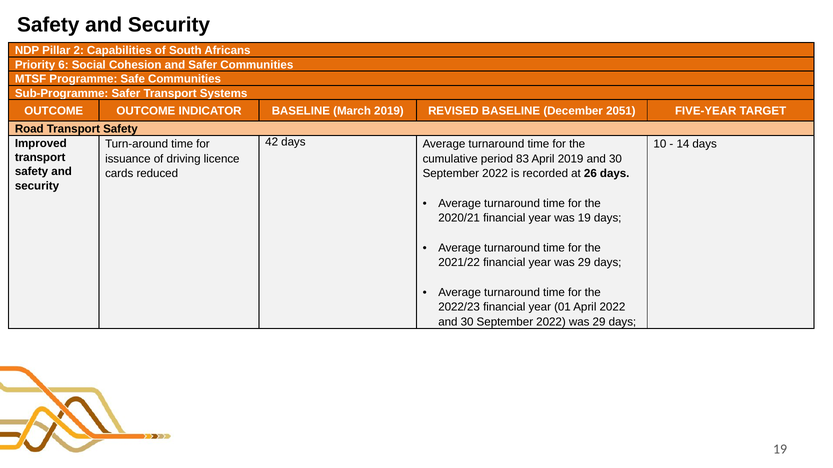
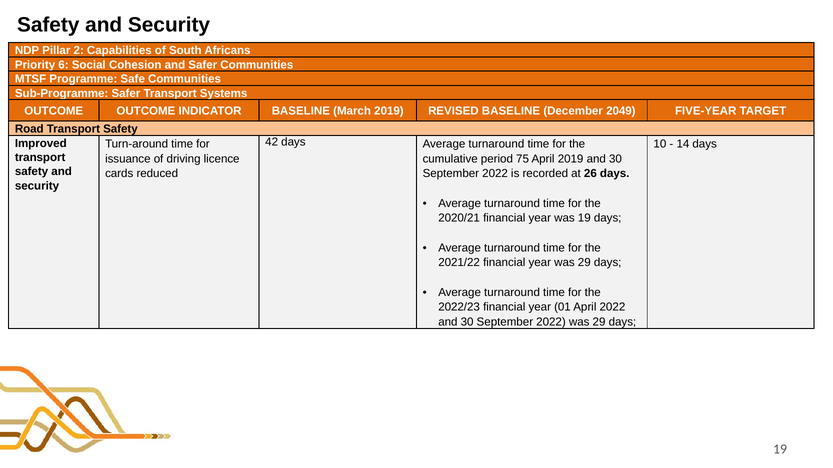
2051: 2051 -> 2049
83: 83 -> 75
